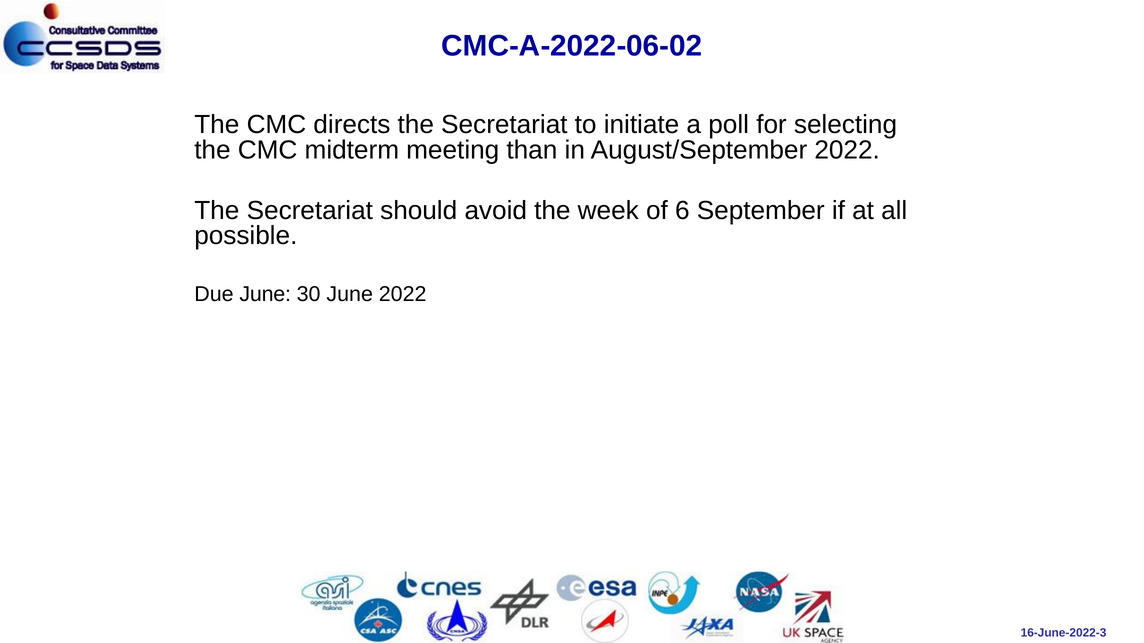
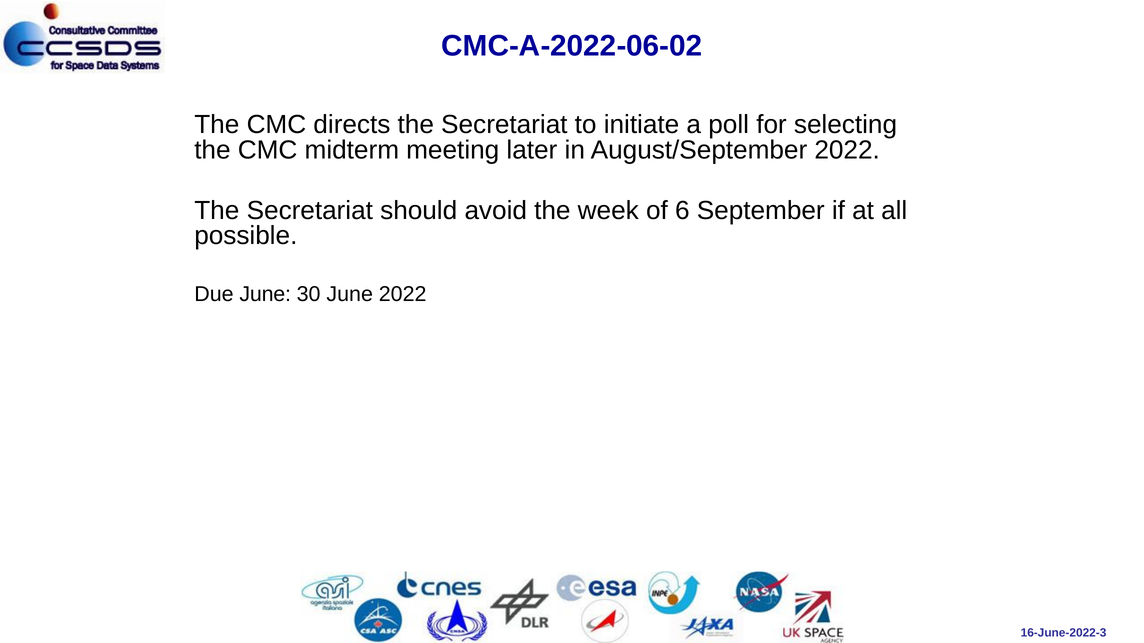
than: than -> later
